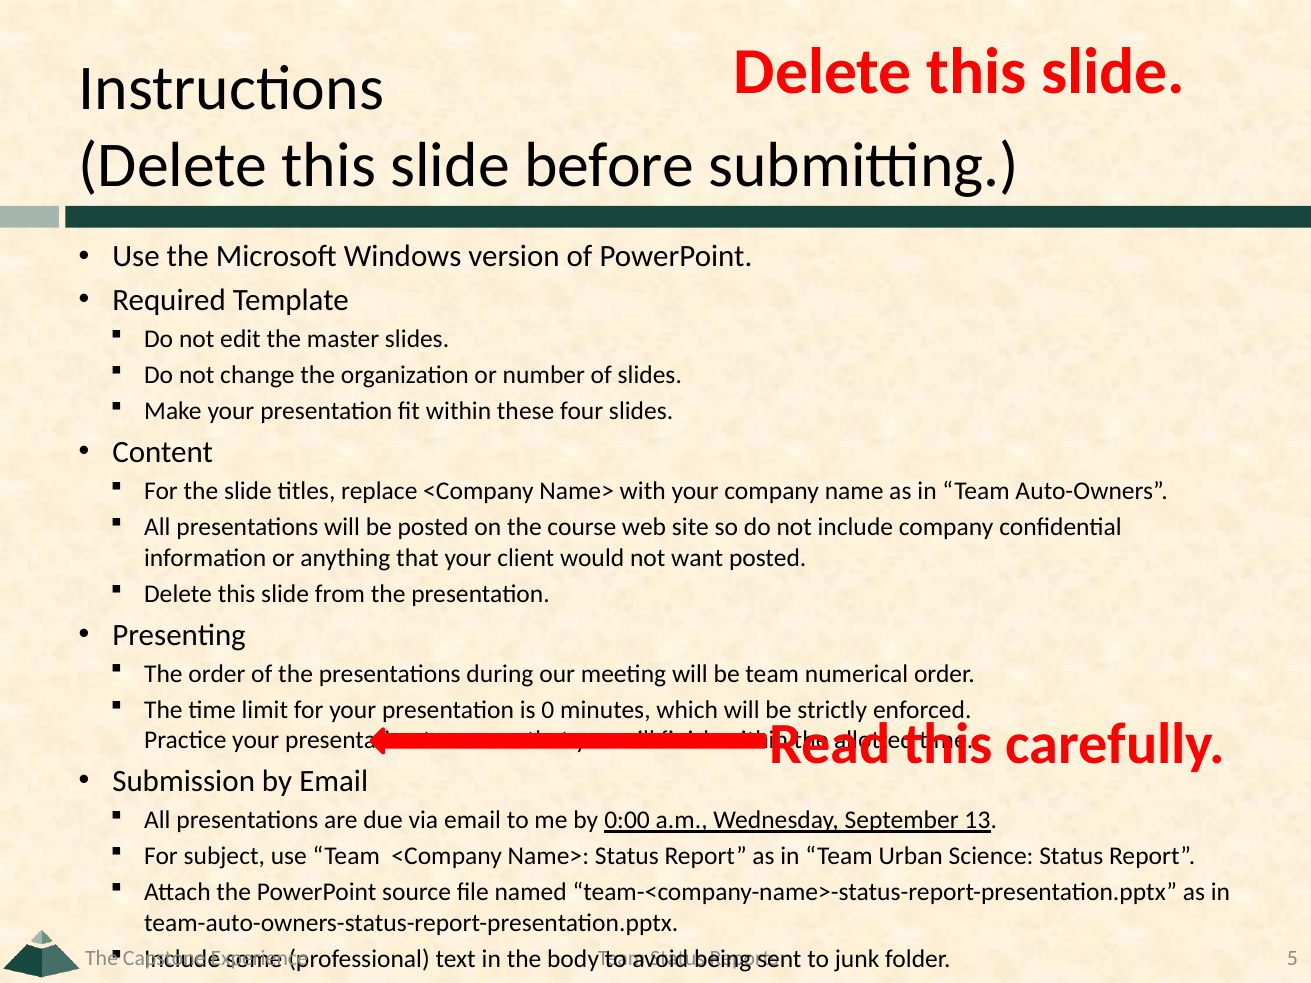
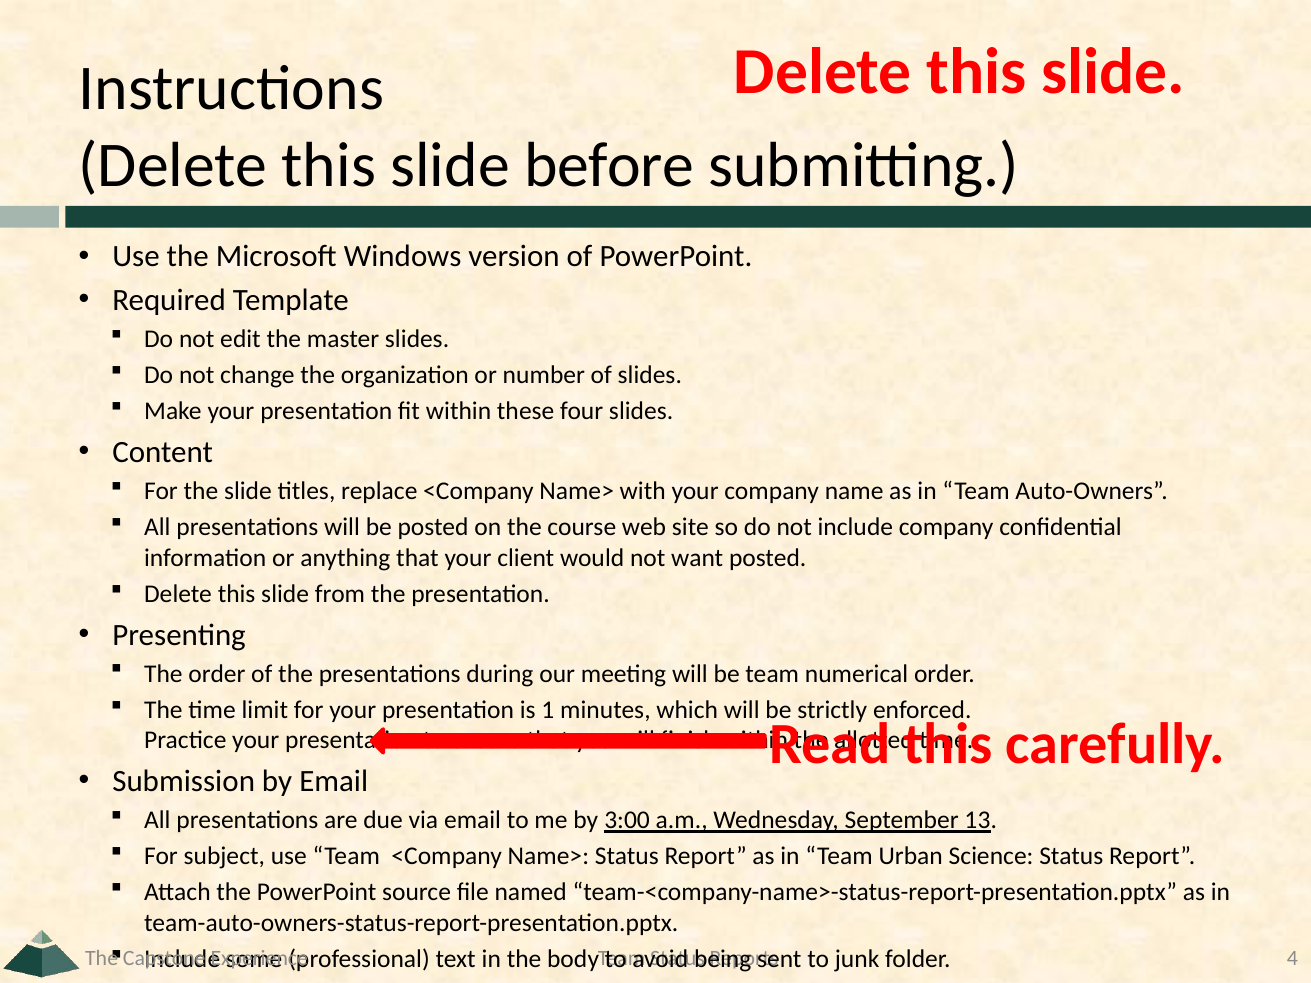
0: 0 -> 1
0:00: 0:00 -> 3:00
5: 5 -> 4
